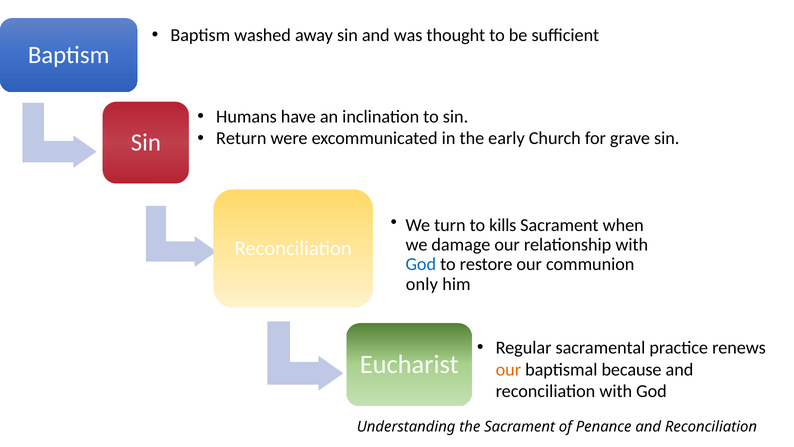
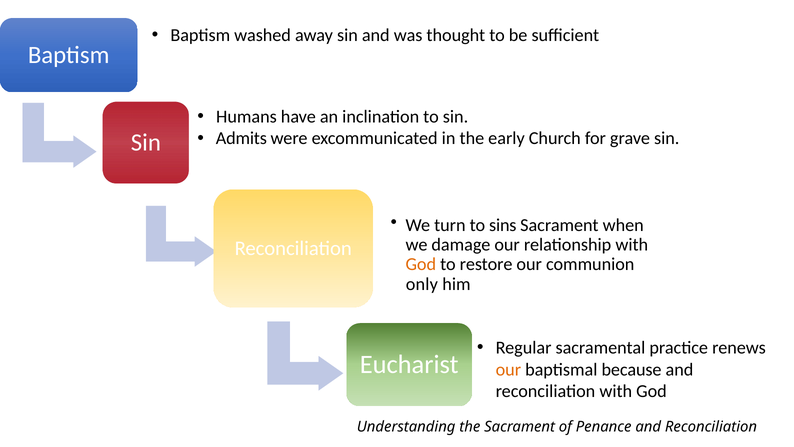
Return: Return -> Admits
kills: kills -> sins
God at (421, 264) colour: blue -> orange
